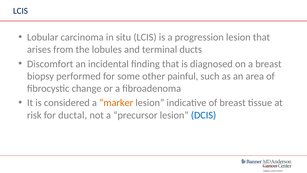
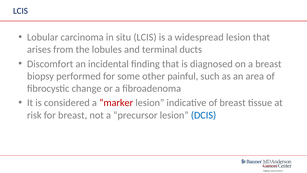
progression: progression -> widespread
marker colour: orange -> red
for ductal: ductal -> breast
